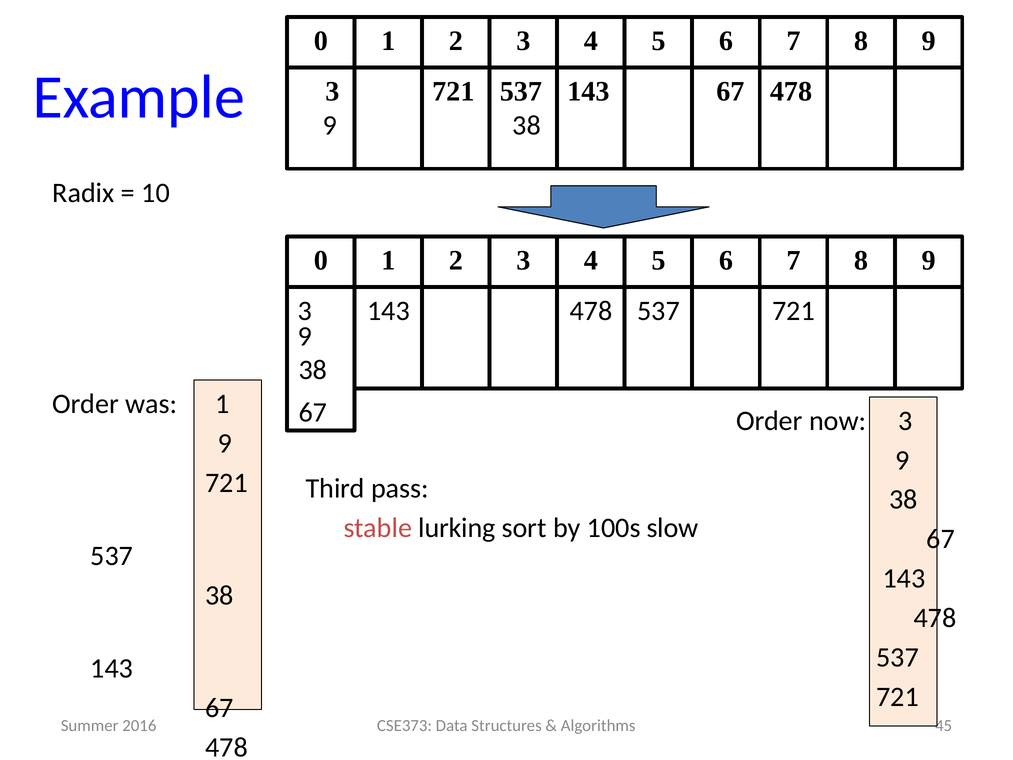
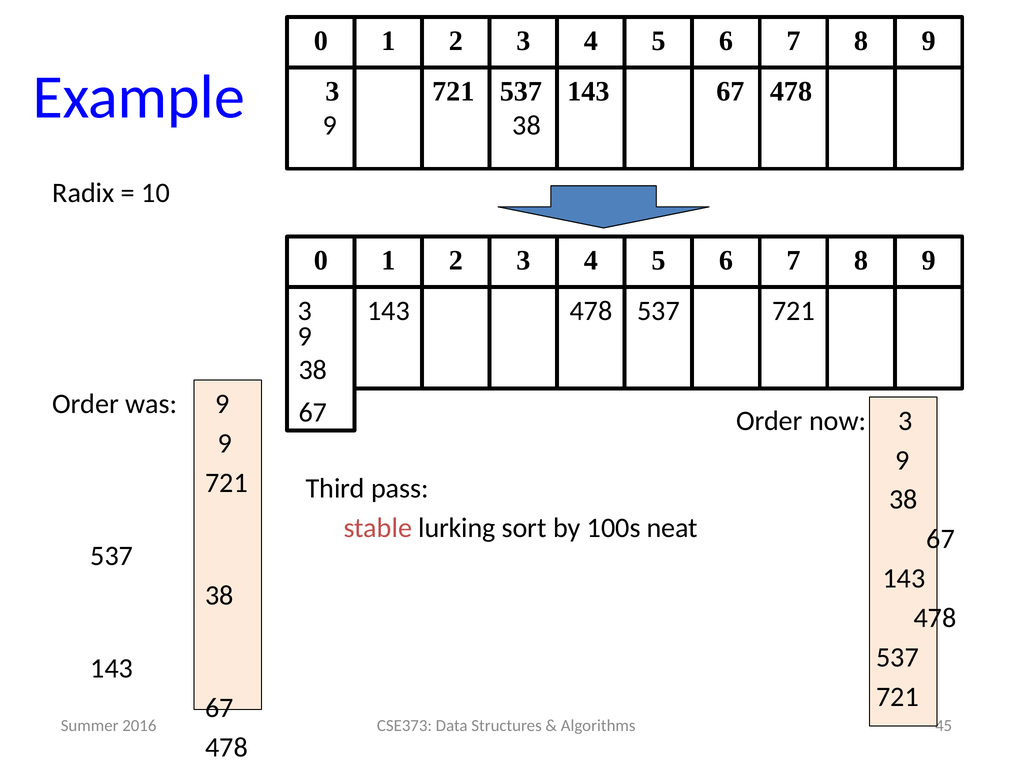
was 1: 1 -> 9
slow: slow -> neat
